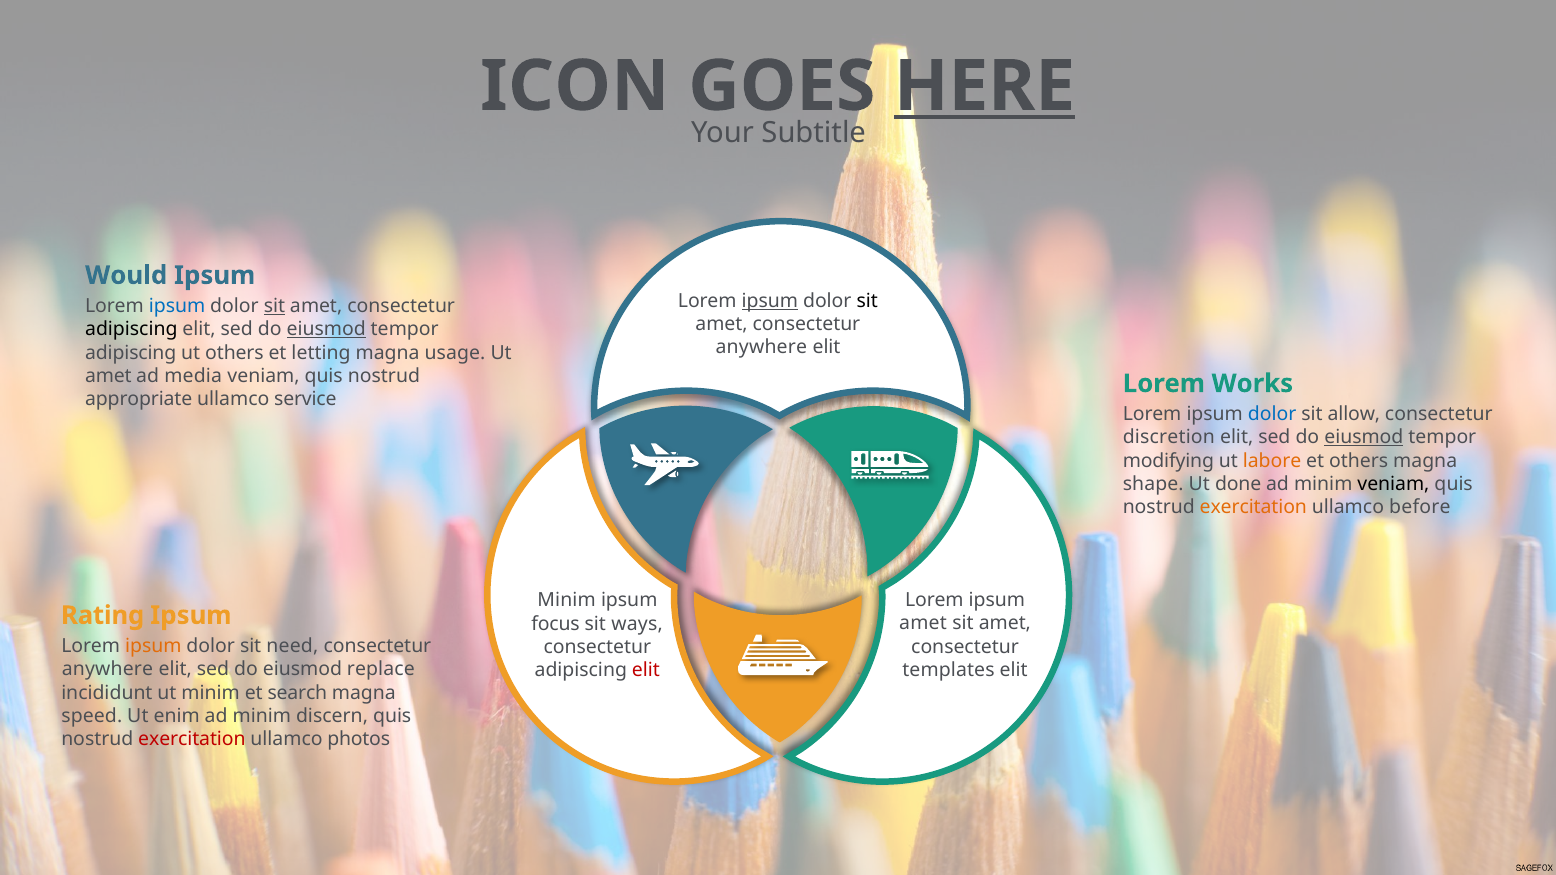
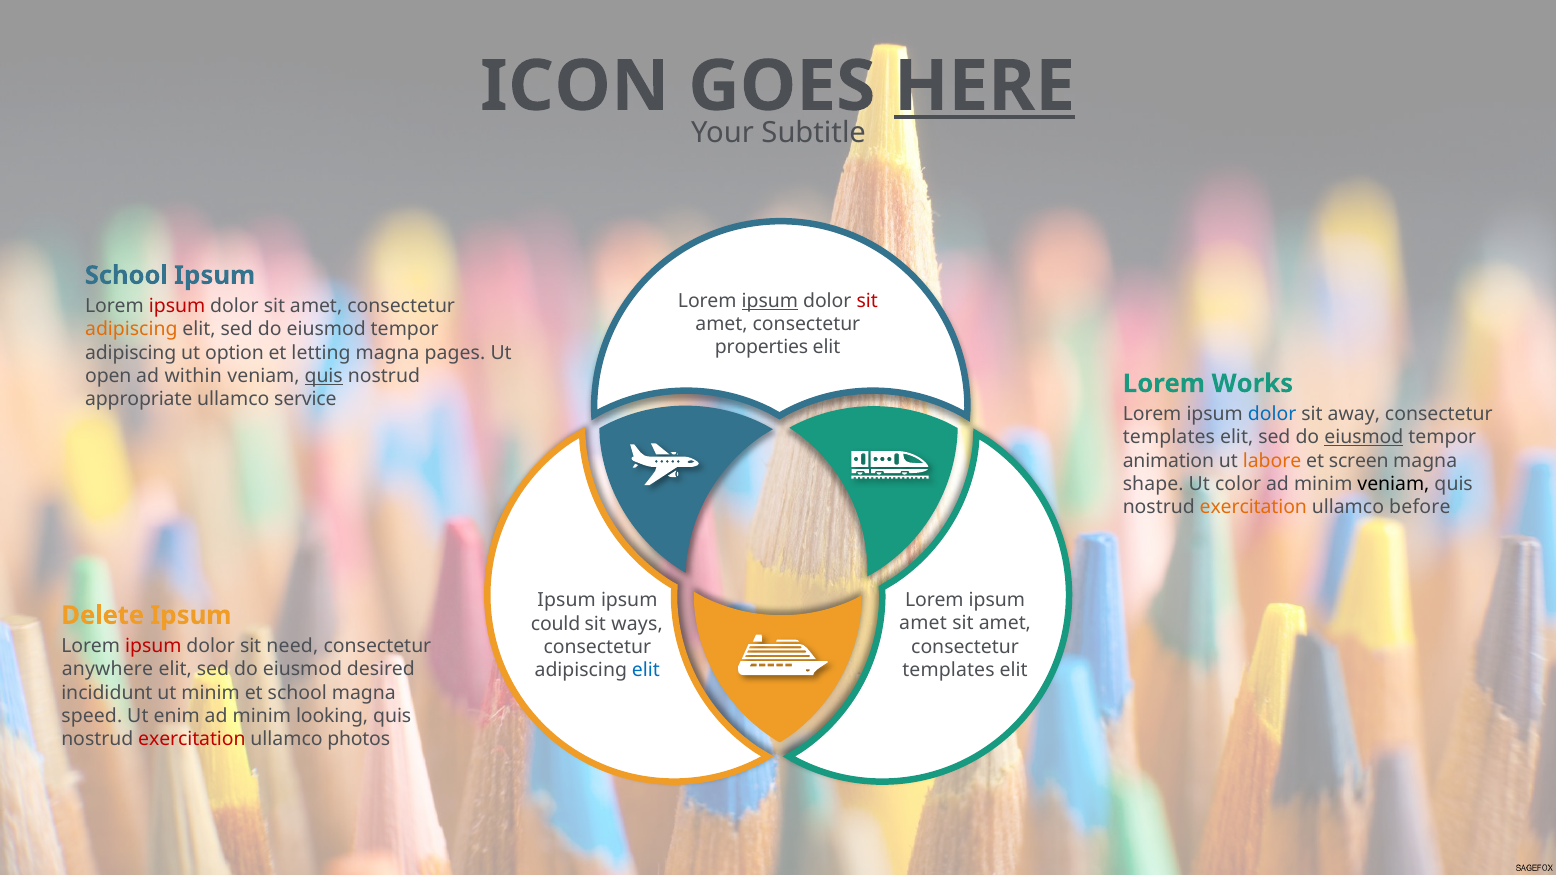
Would at (126, 275): Would -> School
sit at (867, 301) colour: black -> red
ipsum at (177, 306) colour: blue -> red
sit at (274, 306) underline: present -> none
adipiscing at (131, 329) colour: black -> orange
eiusmod at (326, 329) underline: present -> none
anywhere at (761, 348): anywhere -> properties
ut others: others -> option
usage: usage -> pages
amet at (108, 376): amet -> open
media: media -> within
quis at (324, 376) underline: none -> present
allow: allow -> away
discretion at (1169, 438): discretion -> templates
modifying: modifying -> animation
et others: others -> screen
done: done -> color
Minim at (567, 601): Minim -> Ipsum
Rating: Rating -> Delete
focus: focus -> could
ipsum at (153, 646) colour: orange -> red
replace: replace -> desired
elit at (646, 671) colour: red -> blue
et search: search -> school
discern: discern -> looking
